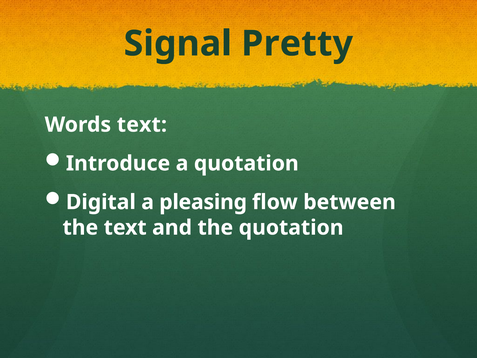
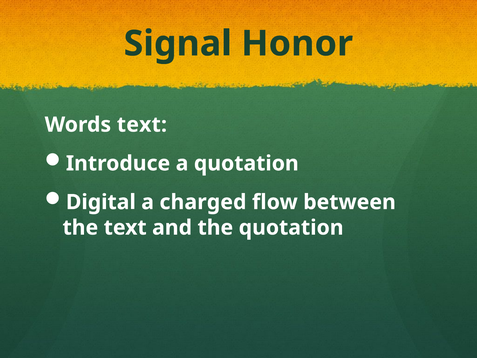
Pretty: Pretty -> Honor
pleasing: pleasing -> charged
